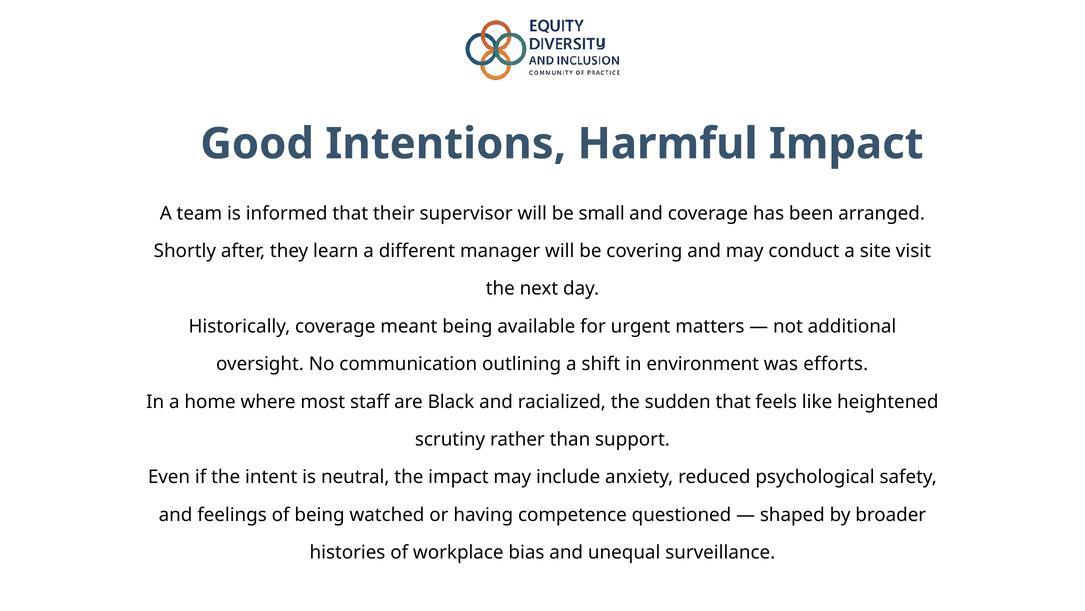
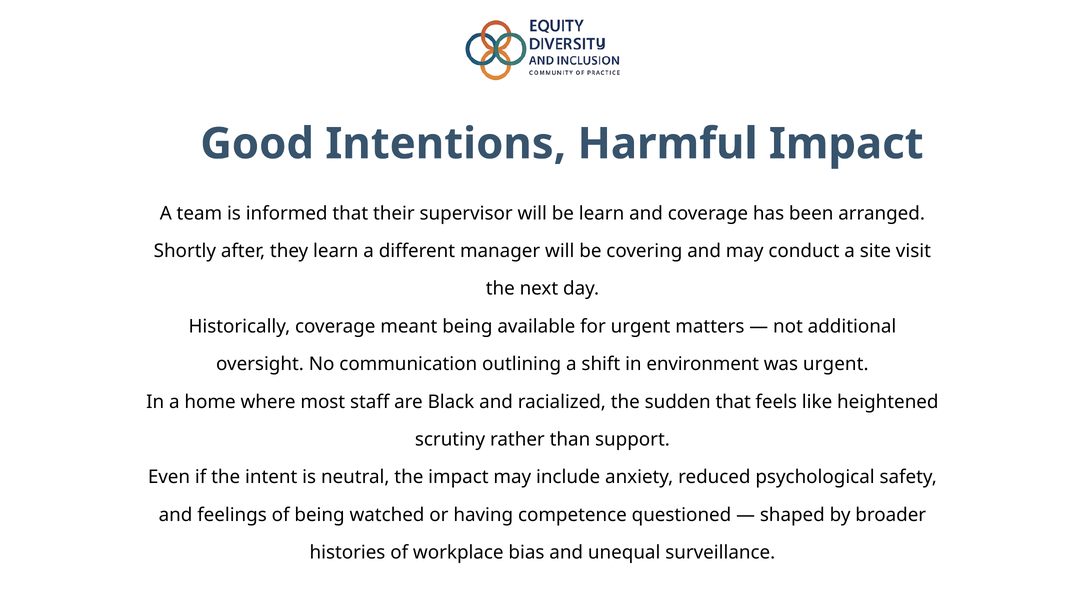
be small: small -> learn
was efforts: efforts -> urgent
